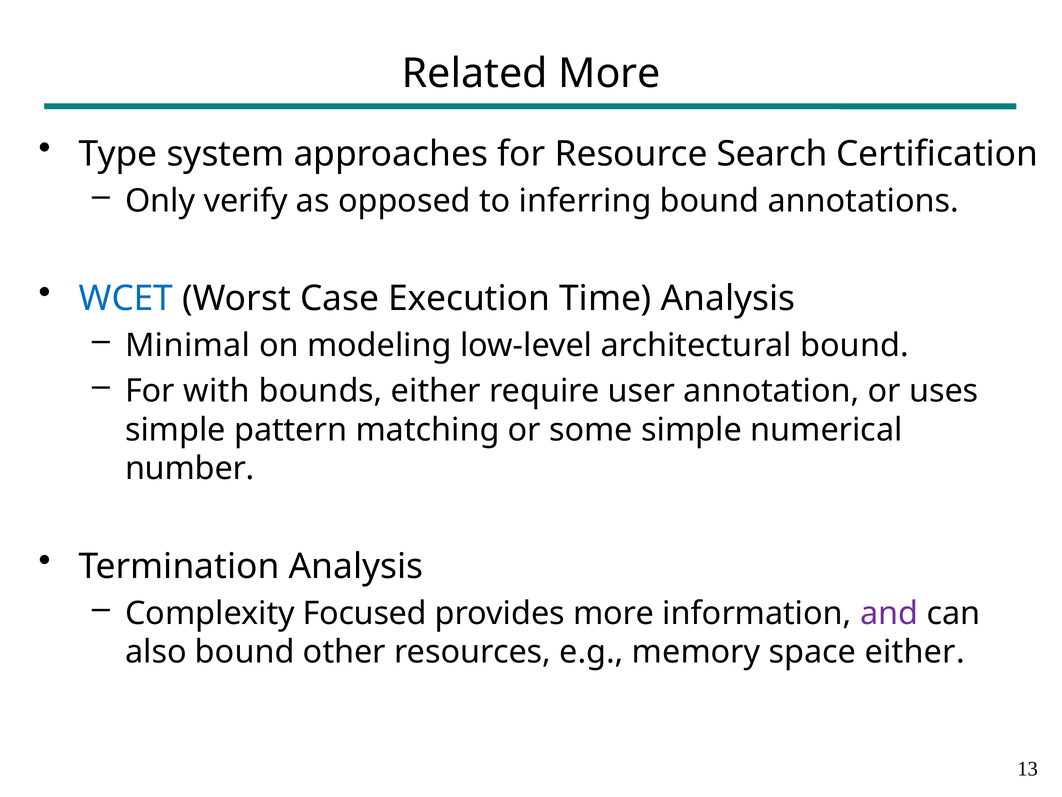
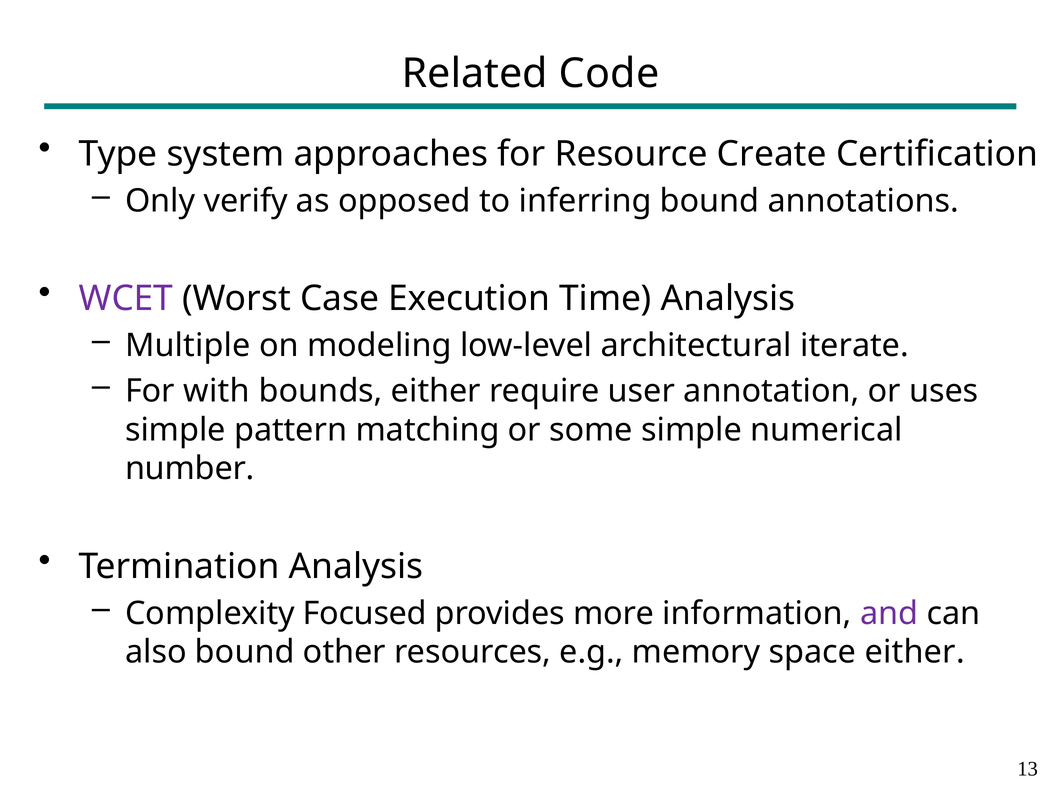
Related More: More -> Code
Search: Search -> Create
WCET colour: blue -> purple
Minimal: Minimal -> Multiple
architectural bound: bound -> iterate
